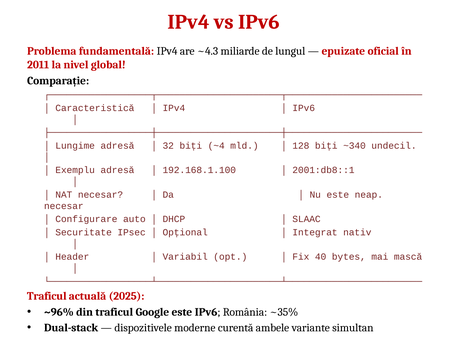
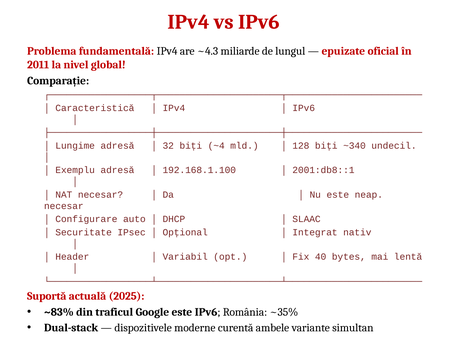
mască: mască -> lentă
Traficul at (47, 296): Traficul -> Suportă
~96%: ~96% -> ~83%
